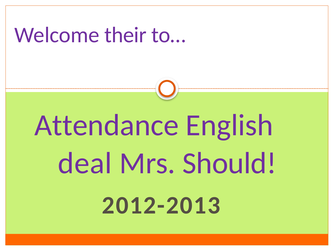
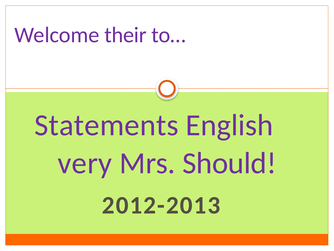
Attendance: Attendance -> Statements
deal: deal -> very
